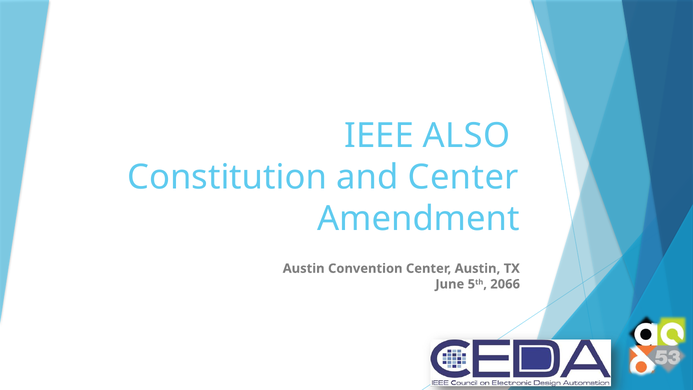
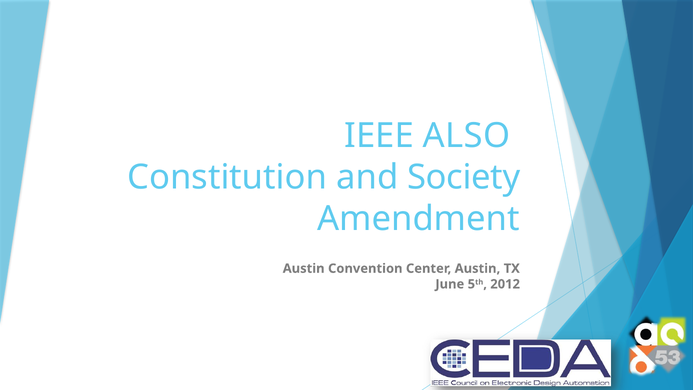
and Center: Center -> Society
2066: 2066 -> 2012
